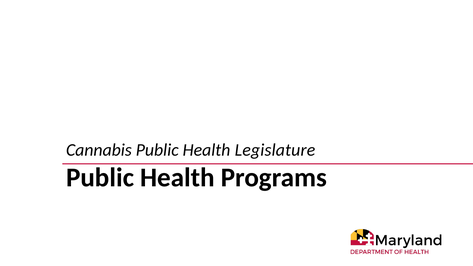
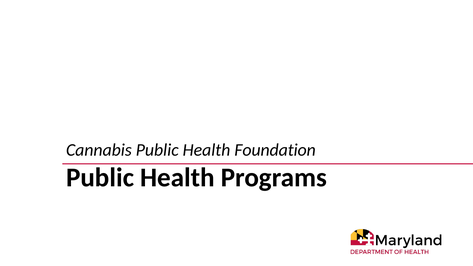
Legislature: Legislature -> Foundation
